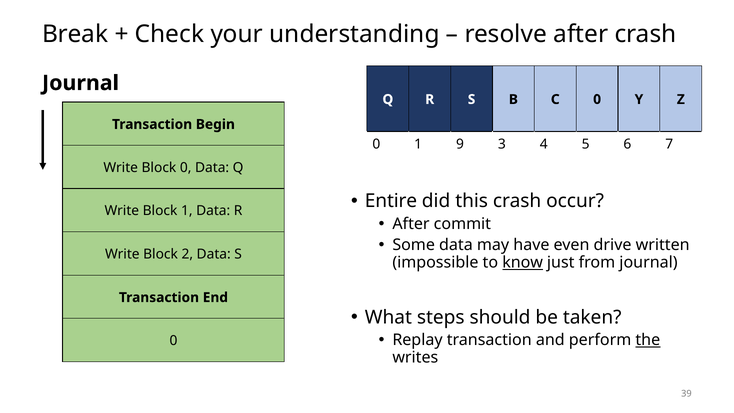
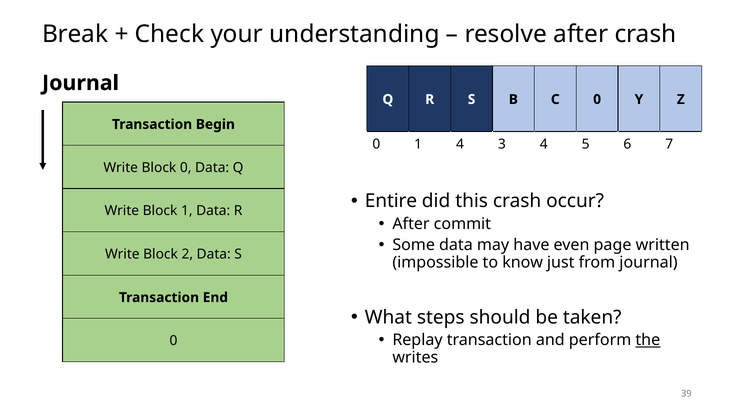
1 9: 9 -> 4
drive: drive -> page
know underline: present -> none
